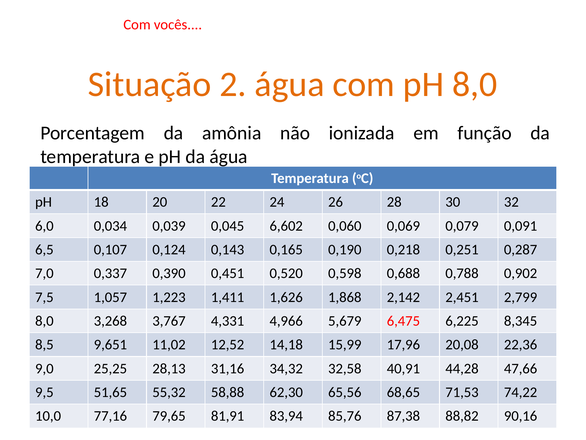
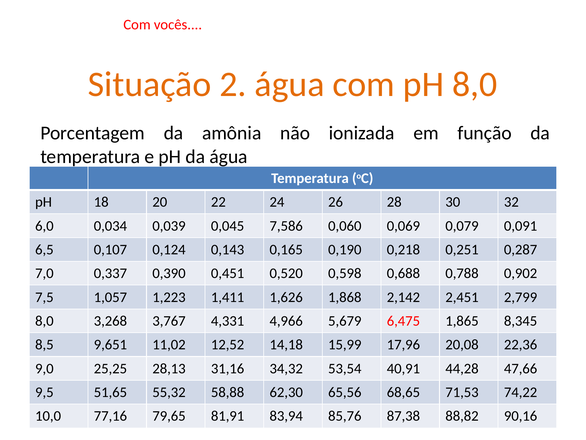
6,602: 6,602 -> 7,586
6,225: 6,225 -> 1,865
32,58: 32,58 -> 53,54
